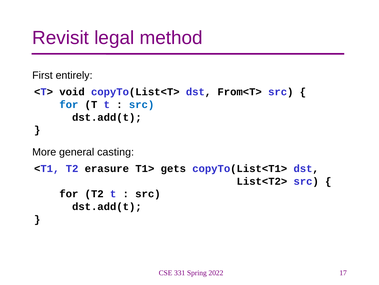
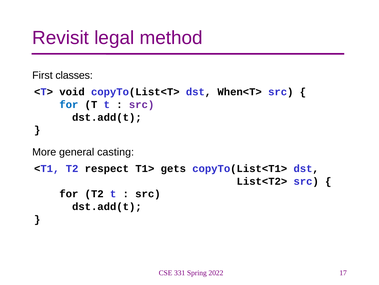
entirely: entirely -> classes
From<T>: From<T> -> When<T>
src at (142, 104) colour: blue -> purple
erasure: erasure -> respect
